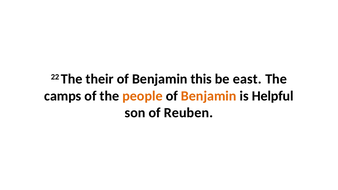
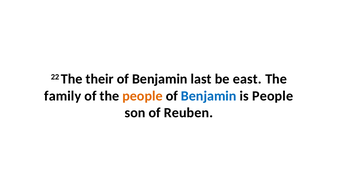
this: this -> last
camps: camps -> family
Benjamin at (209, 96) colour: orange -> blue
is Helpful: Helpful -> People
